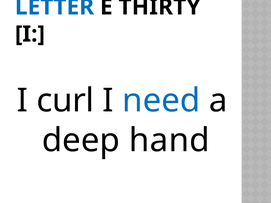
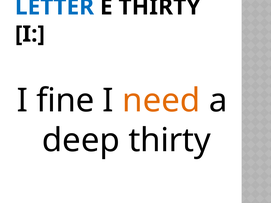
curl: curl -> fine
need colour: blue -> orange
deep hand: hand -> thirty
